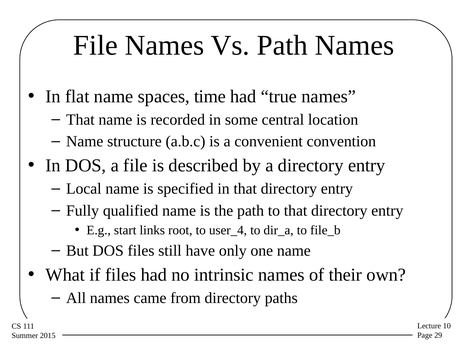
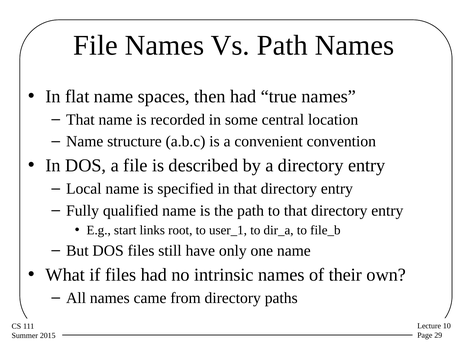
time: time -> then
user_4: user_4 -> user_1
